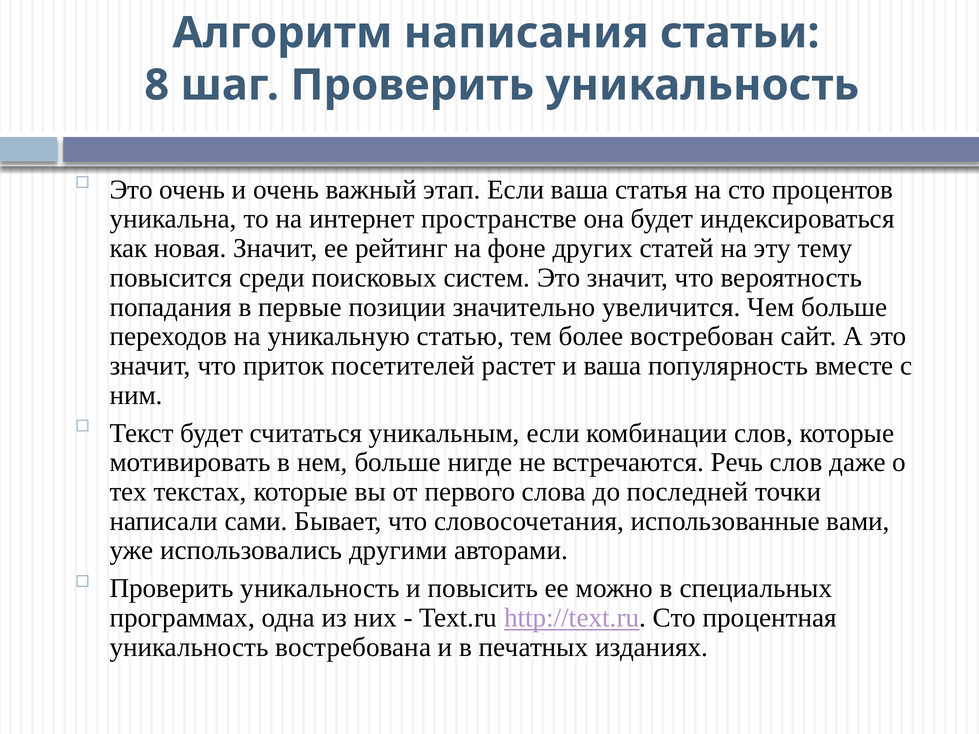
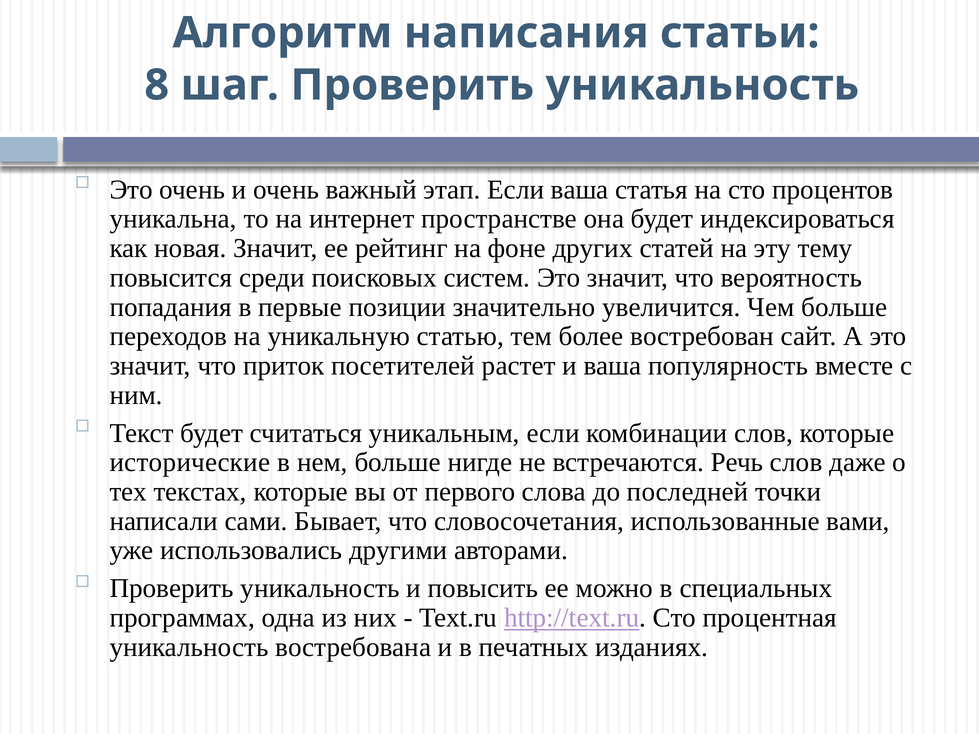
мотивировать: мотивировать -> исторические
